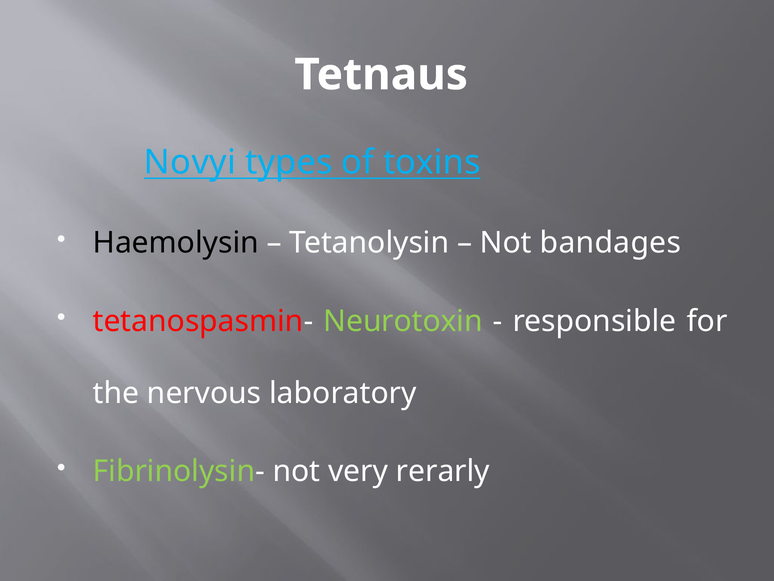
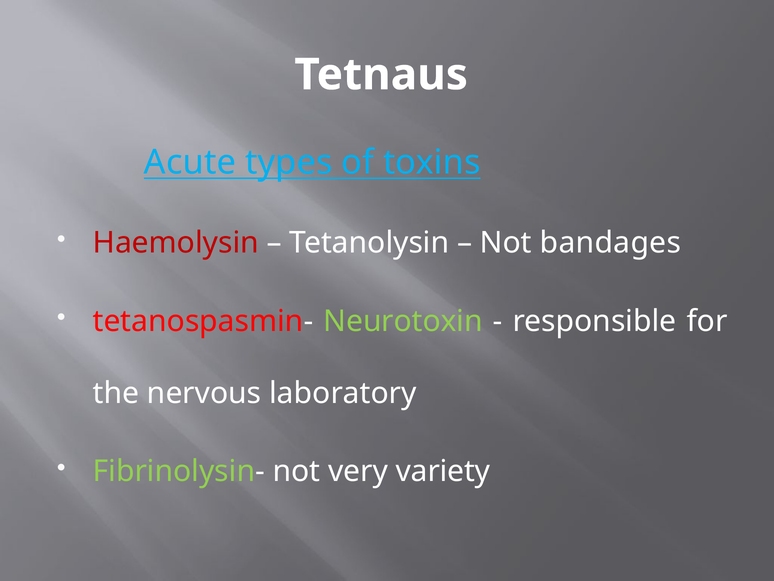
Novyi: Novyi -> Acute
Haemolysin colour: black -> red
rerarly: rerarly -> variety
